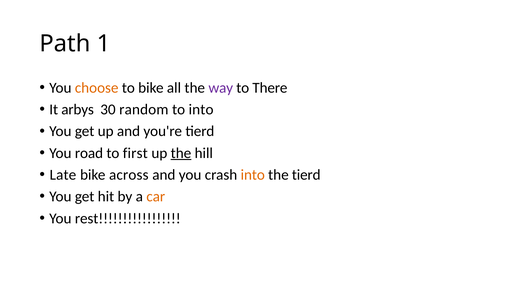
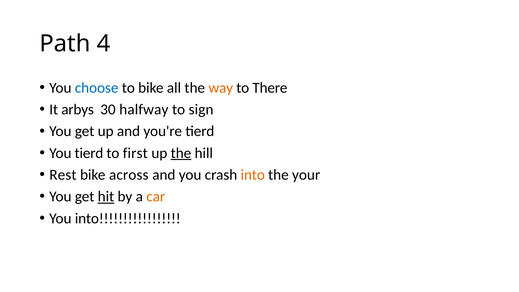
1: 1 -> 4
choose colour: orange -> blue
way colour: purple -> orange
random: random -> halfway
to into: into -> sign
You road: road -> tierd
Late: Late -> Rest
the tierd: tierd -> your
hit underline: none -> present
You rest: rest -> into
